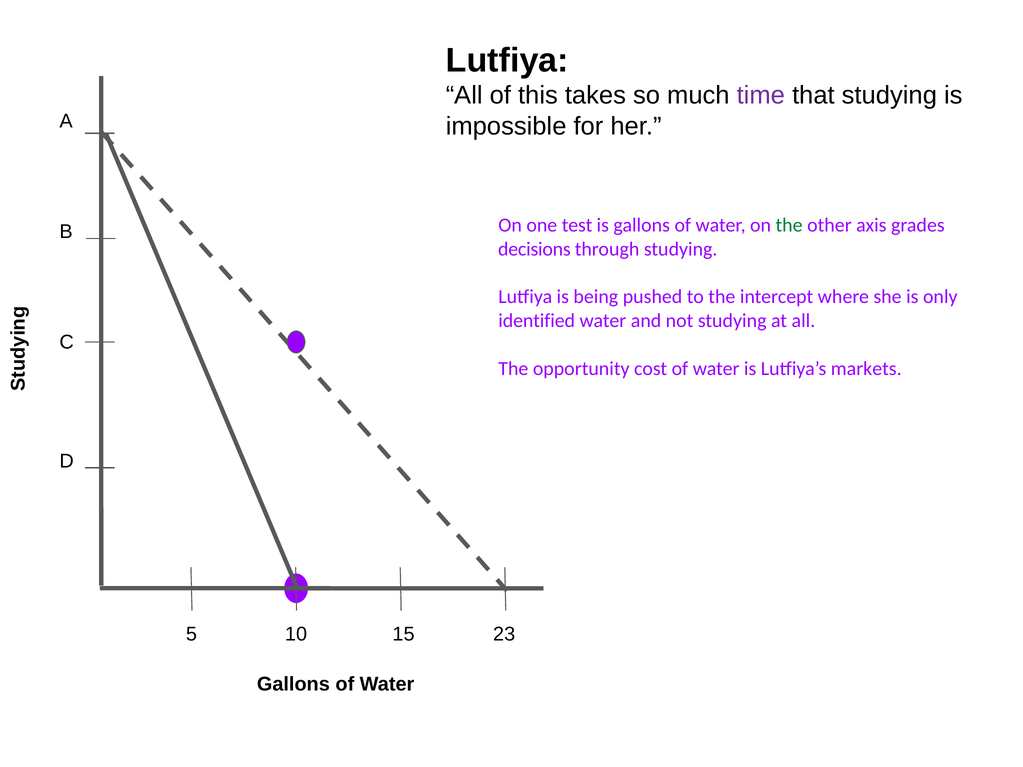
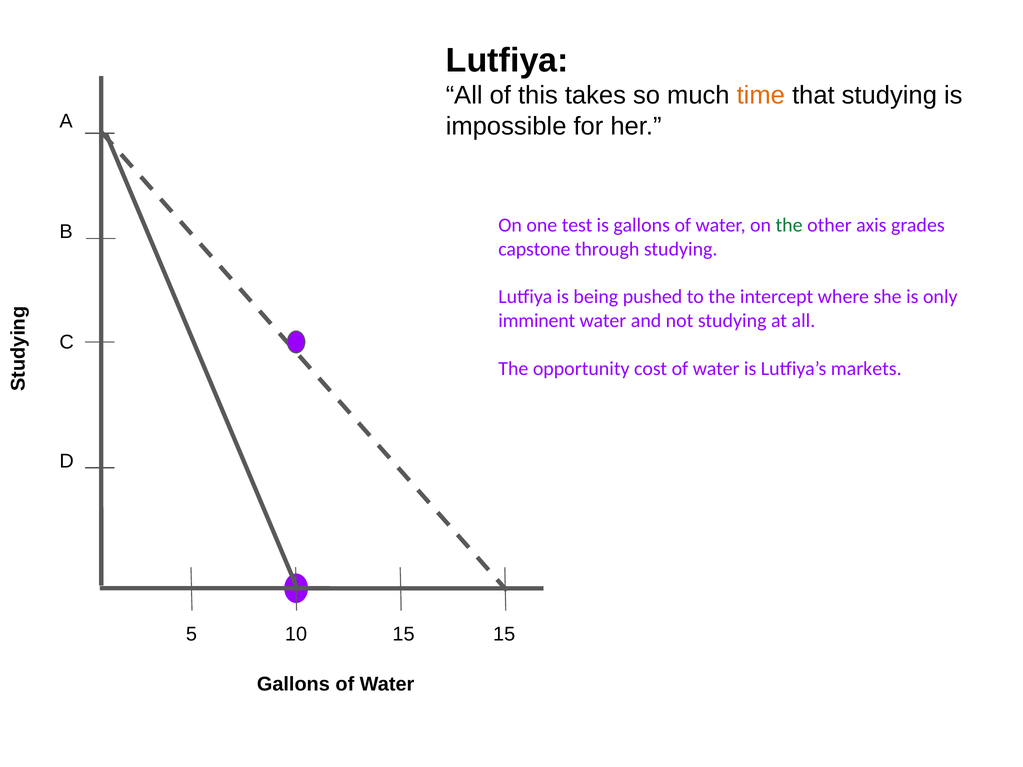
time colour: purple -> orange
decisions: decisions -> capstone
identified: identified -> imminent
15 23: 23 -> 15
